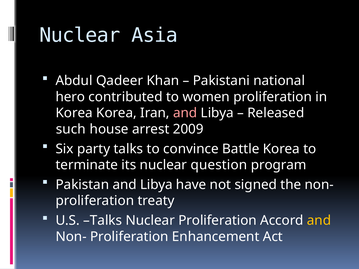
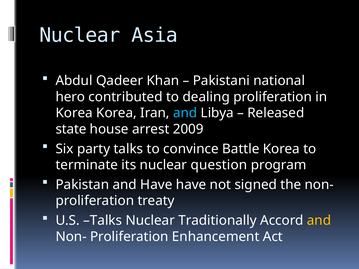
women: women -> dealing
and at (185, 113) colour: pink -> light blue
such: such -> state
Pakistan and Libya: Libya -> Have
Nuclear Proliferation: Proliferation -> Traditionally
